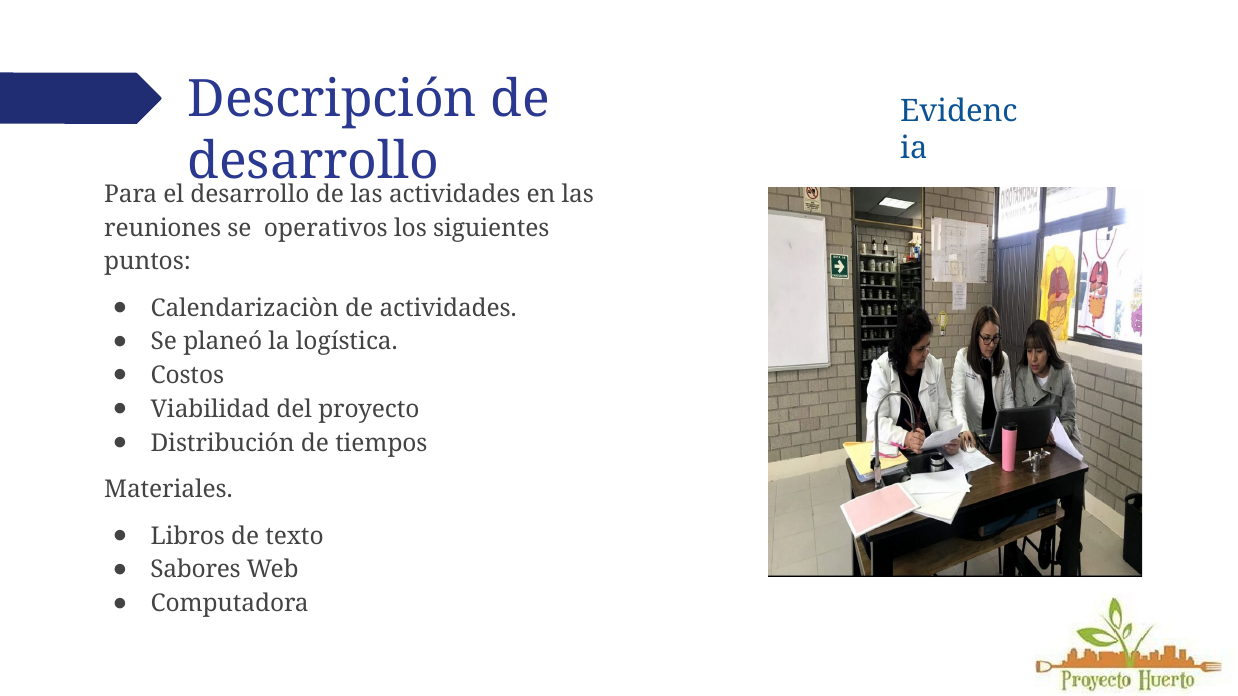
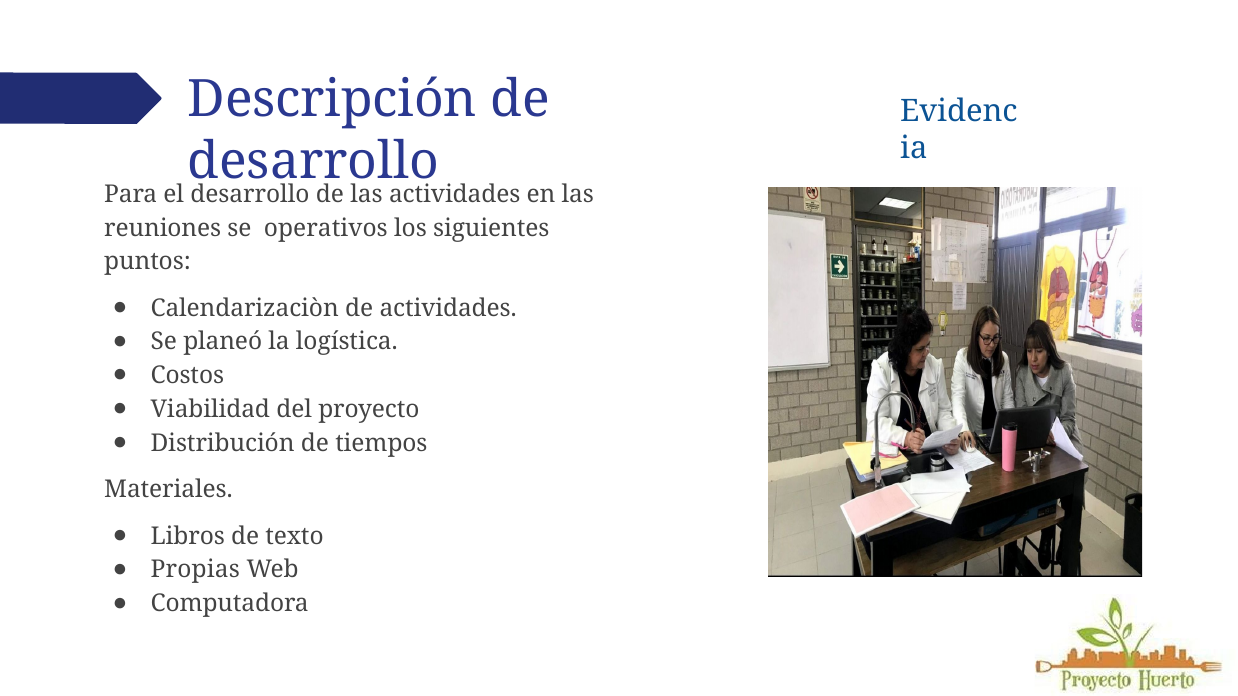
Sabores: Sabores -> Propias
